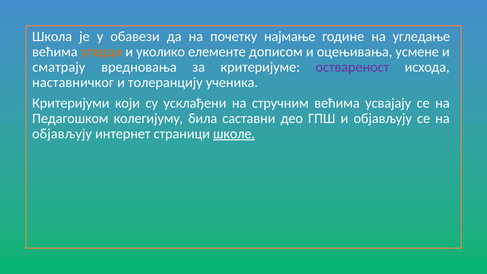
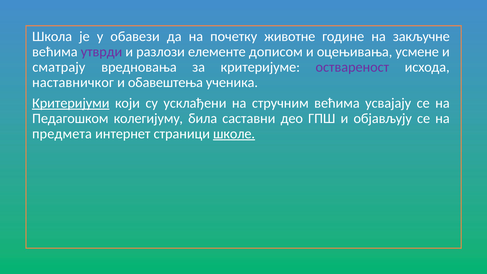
најмање: најмање -> животне
угледање: угледање -> закључне
утврди colour: orange -> purple
уколико: уколико -> разлози
толеранцију: толеранцију -> обавештења
Критеријуми underline: none -> present
објављују at (62, 134): објављују -> предмета
